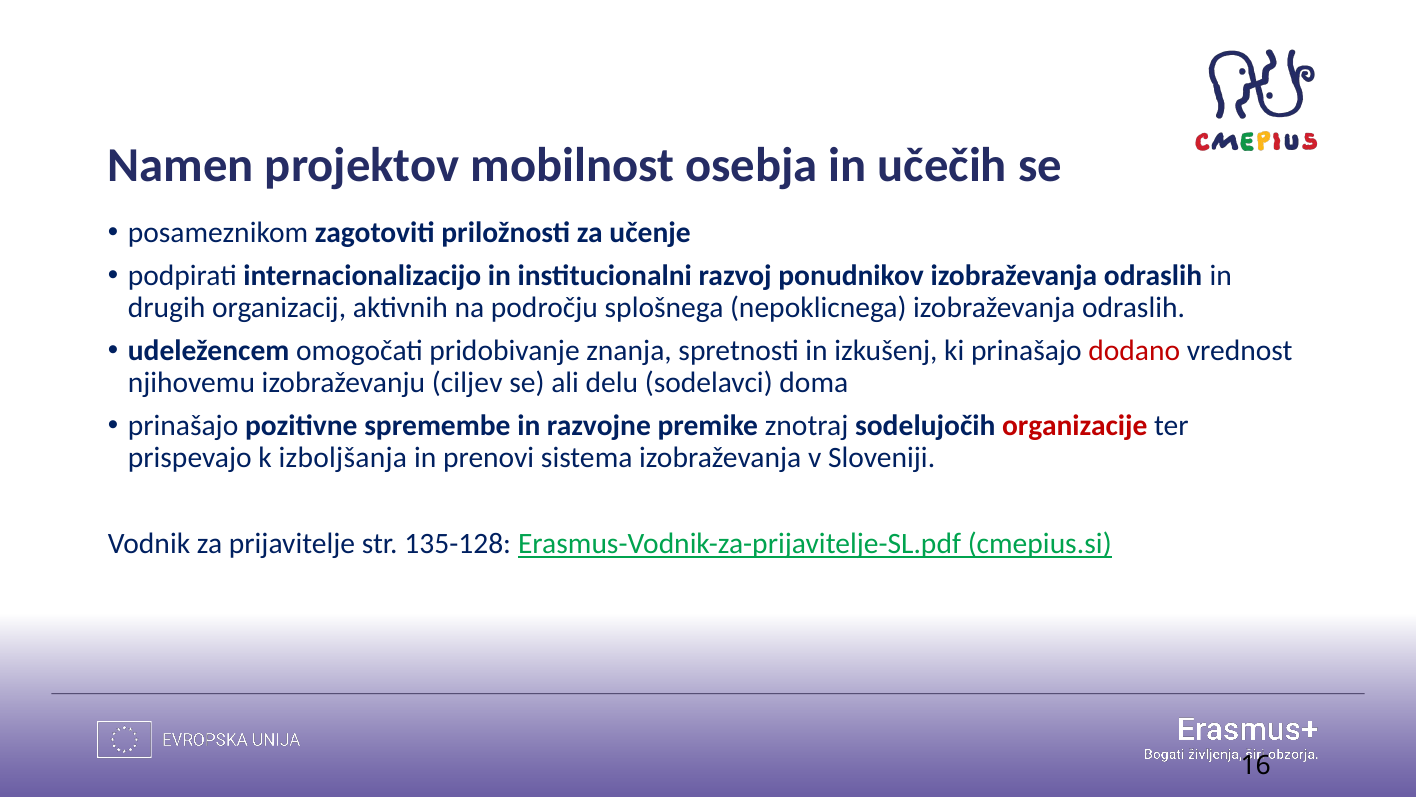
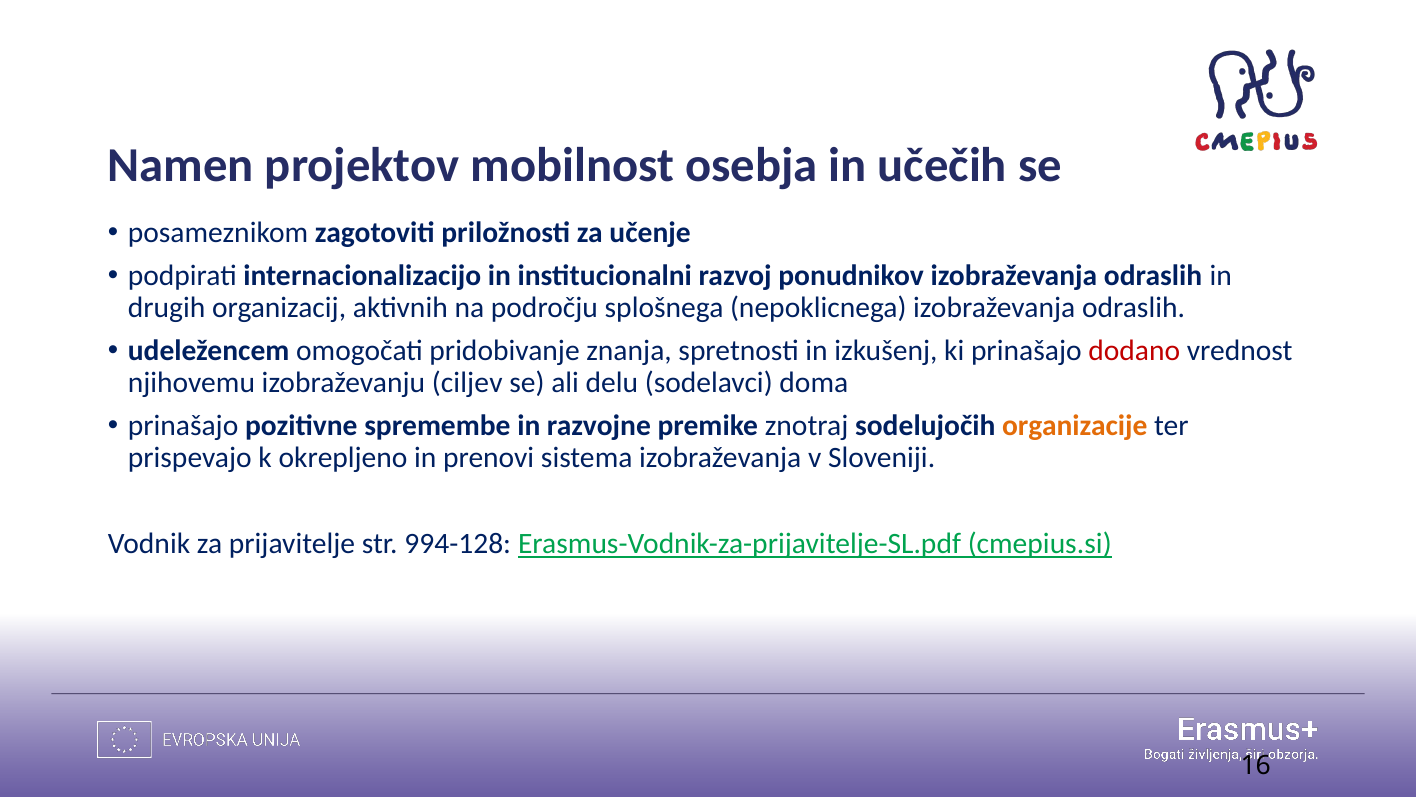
organizacije colour: red -> orange
izboljšanja: izboljšanja -> okrepljeno
135-128: 135-128 -> 994-128
